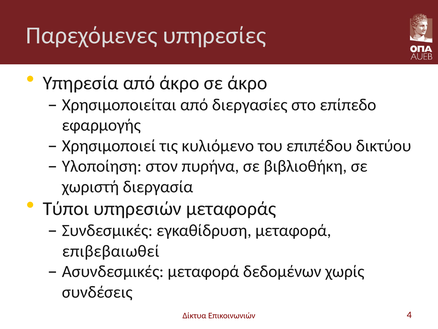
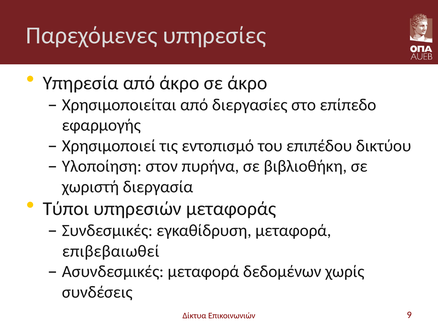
κυλιόμενο: κυλιόμενο -> εντοπισμό
4: 4 -> 9
